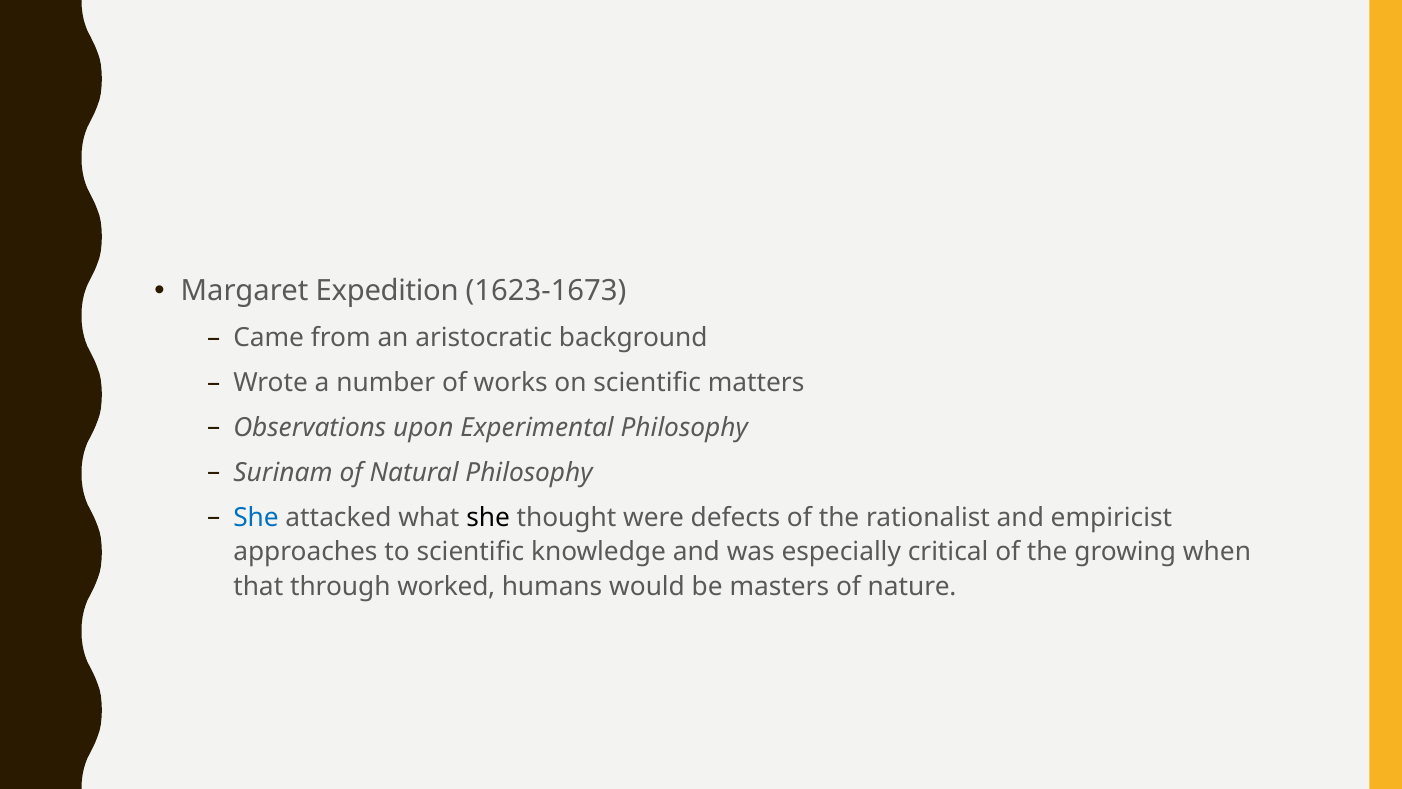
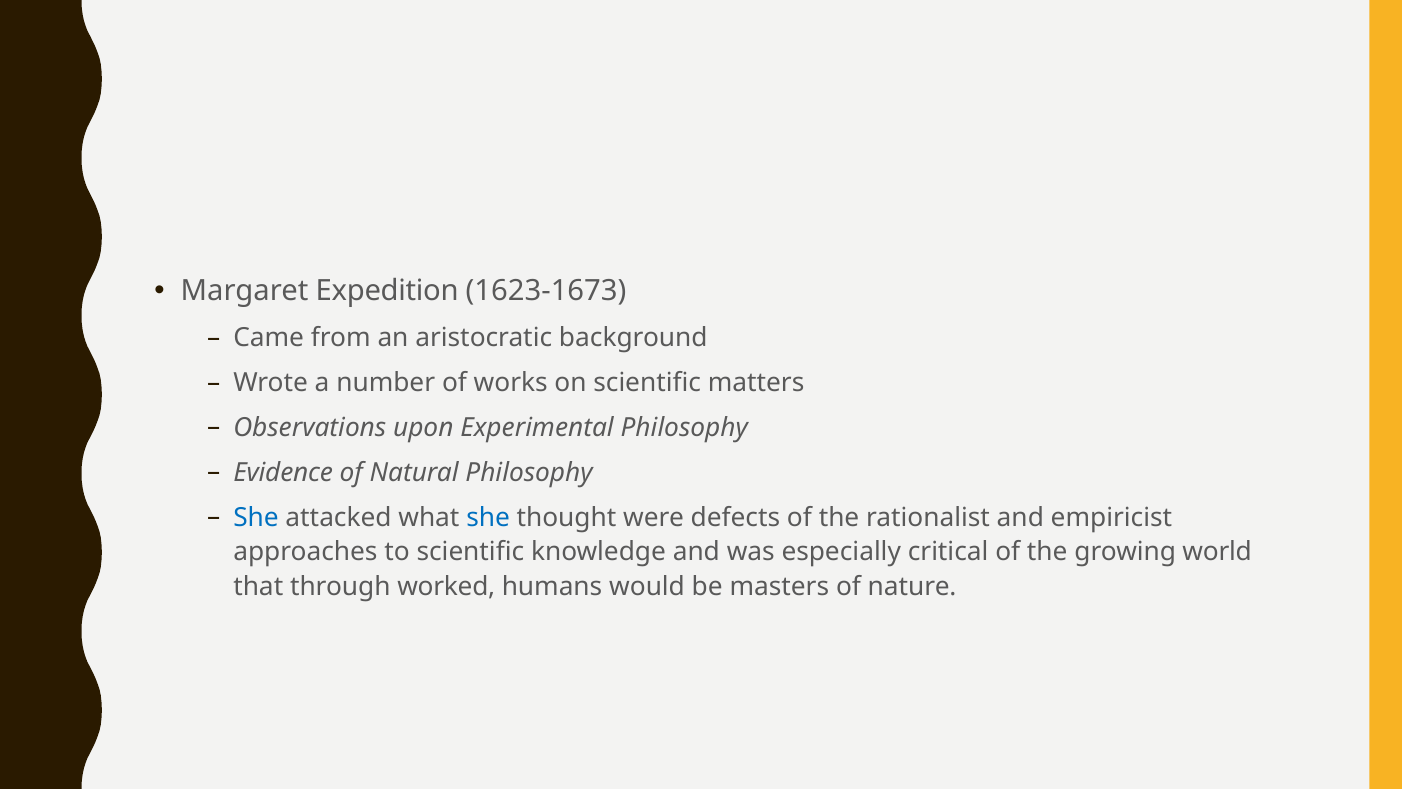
Surinam: Surinam -> Evidence
she at (488, 517) colour: black -> blue
when: when -> world
